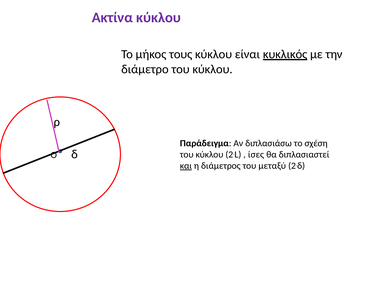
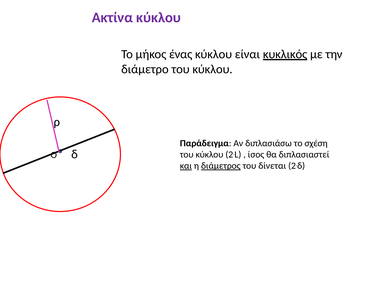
τους: τους -> ένας
ίσες: ίσες -> ίσος
διάμετρος underline: none -> present
μεταξύ: μεταξύ -> δίνεται
